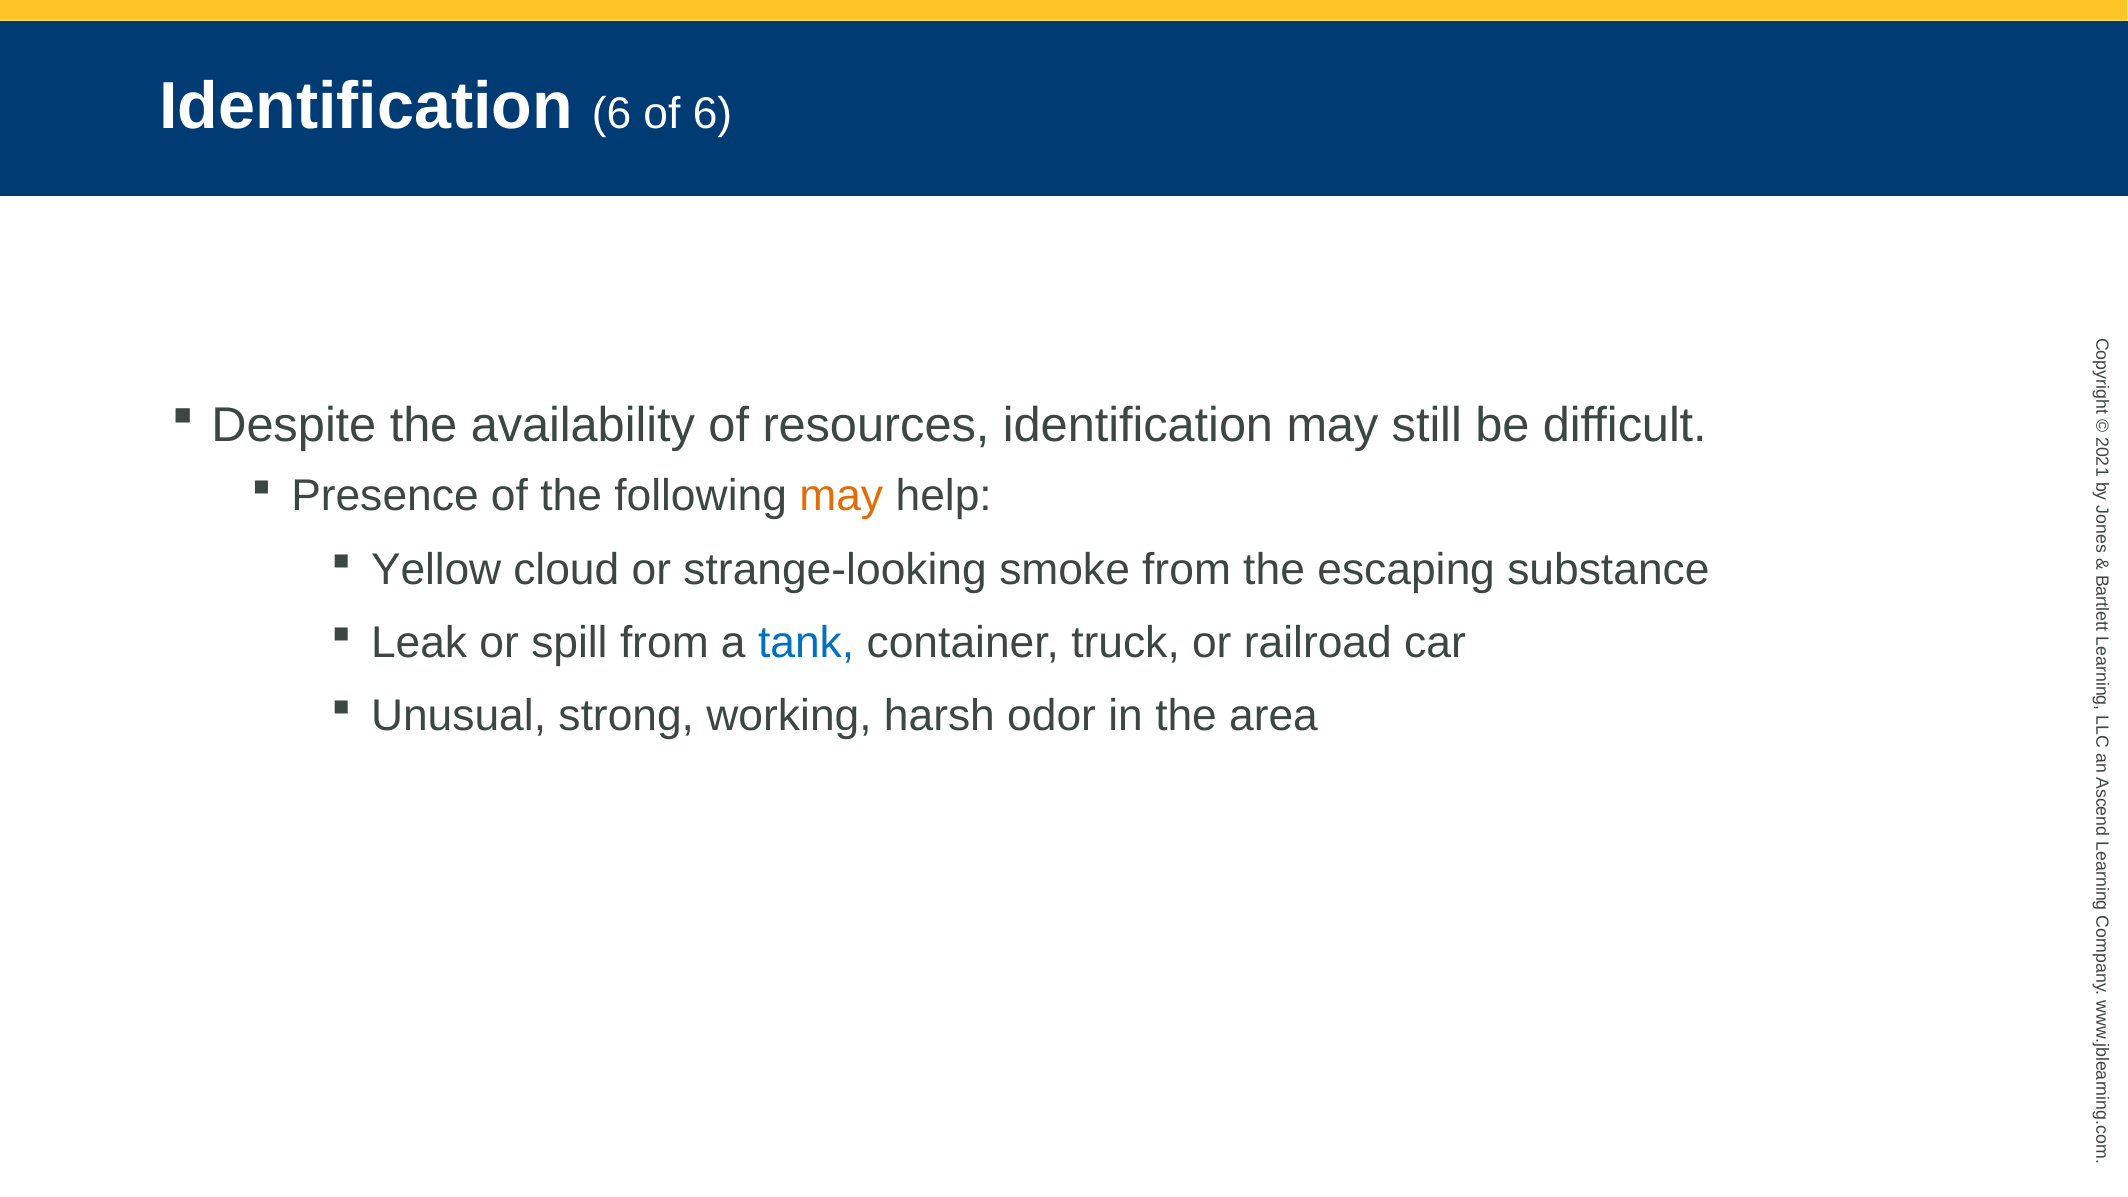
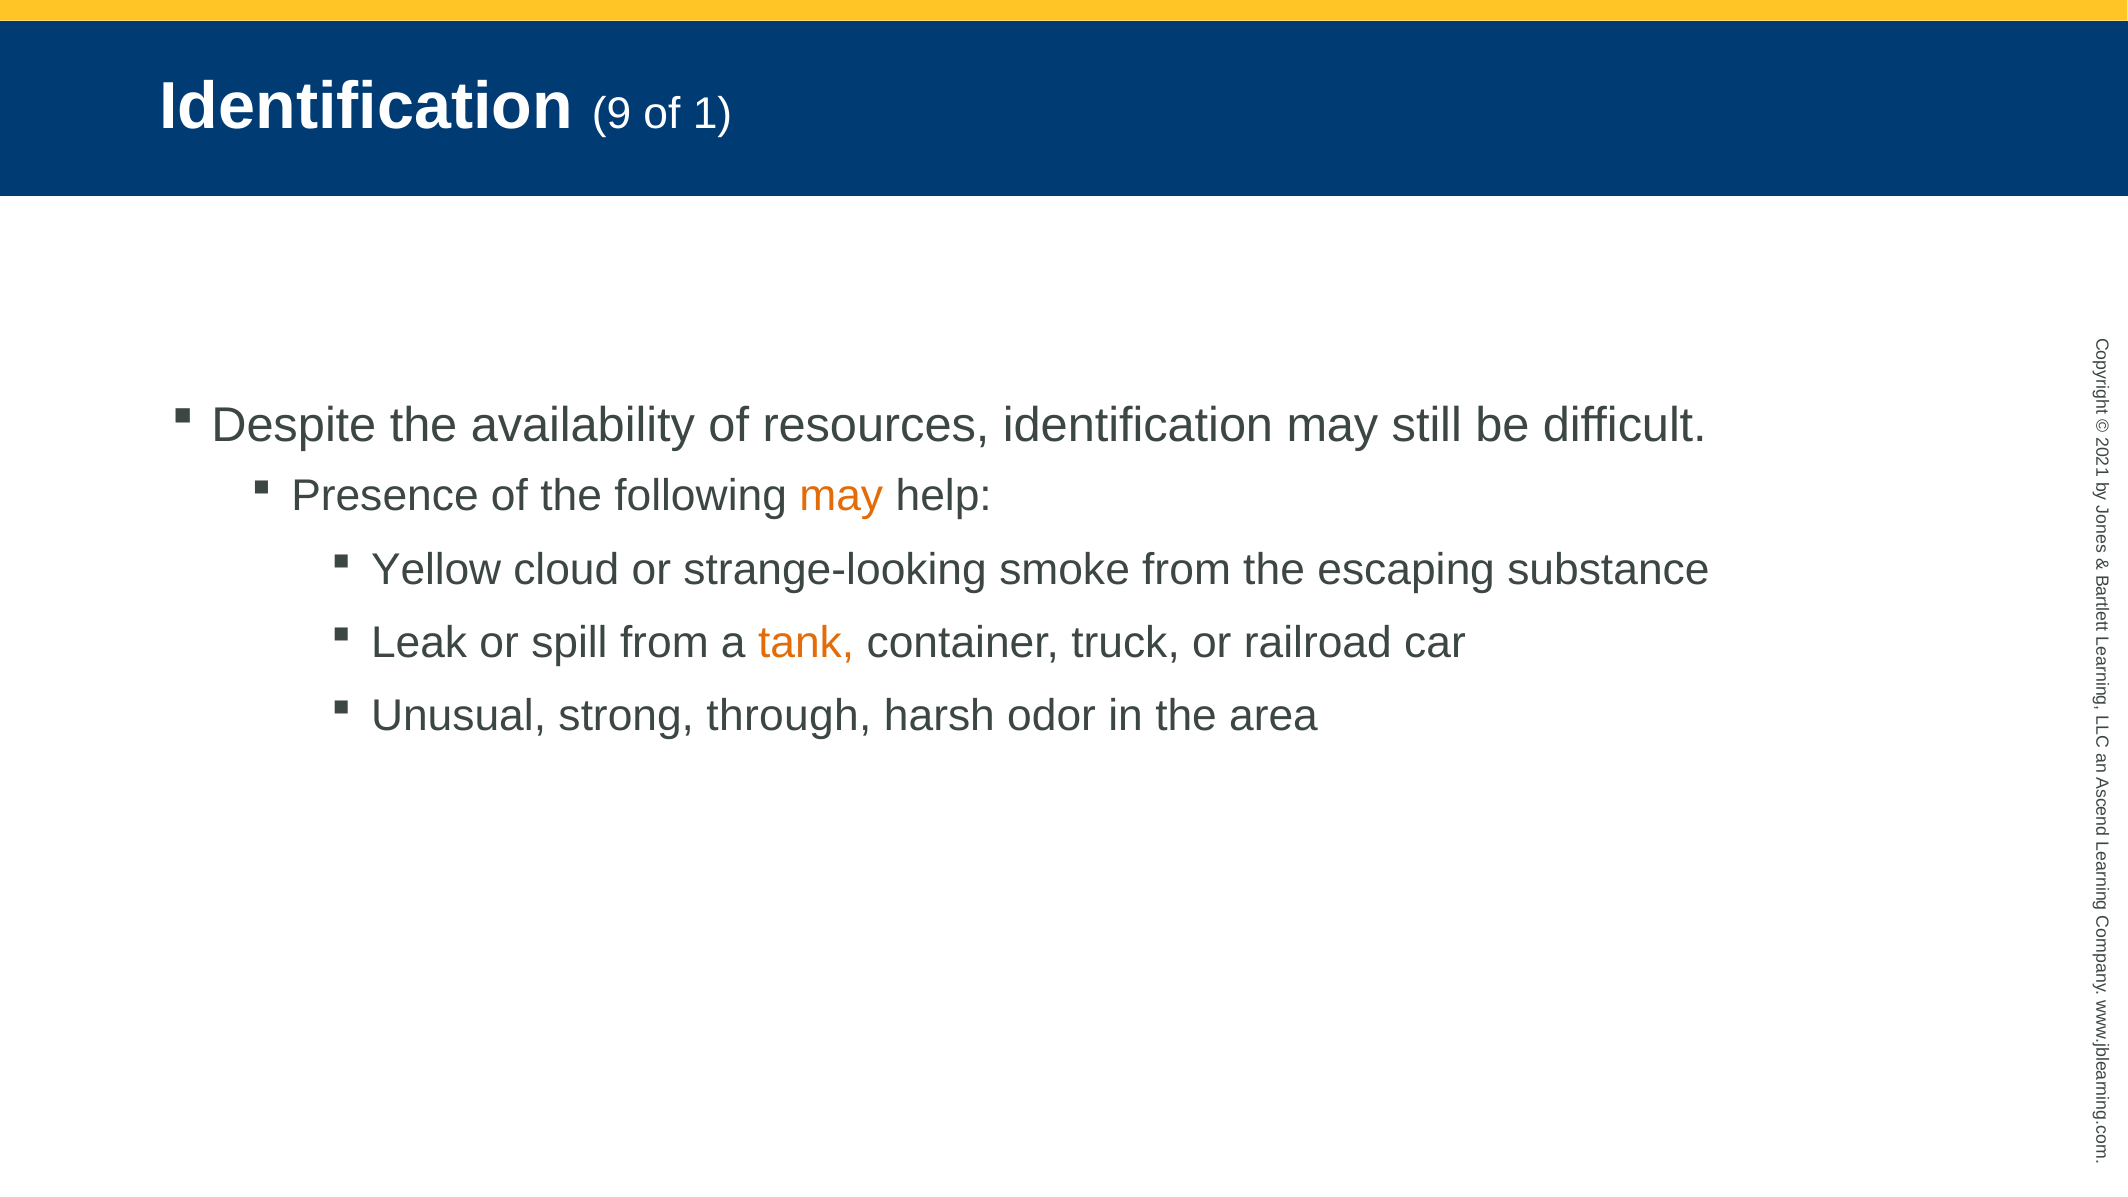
Identification 6: 6 -> 9
of 6: 6 -> 1
tank colour: blue -> orange
working: working -> through
